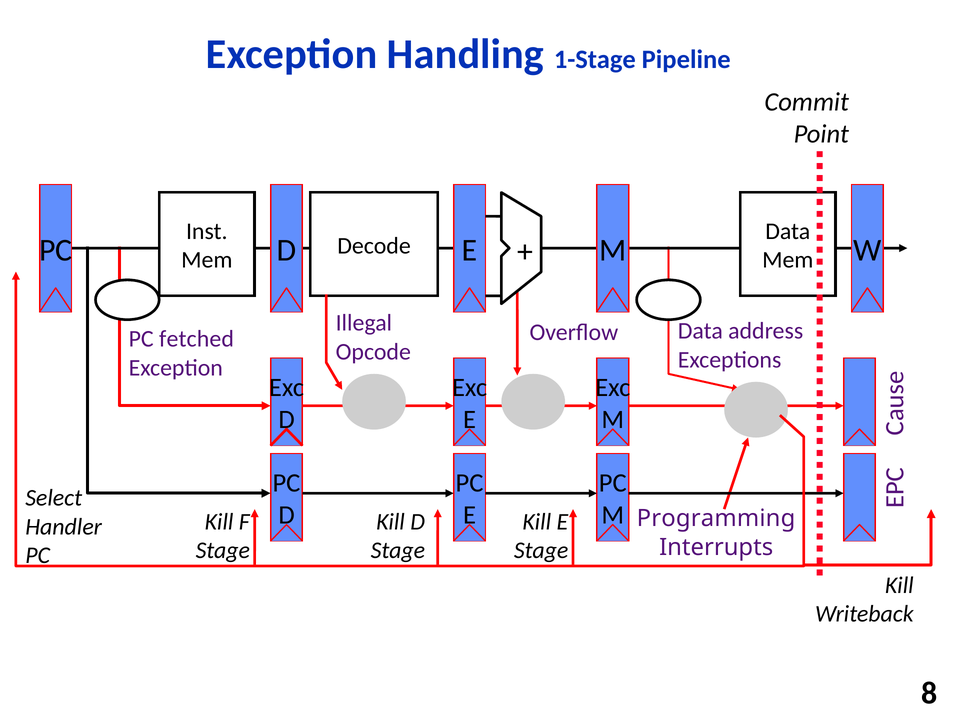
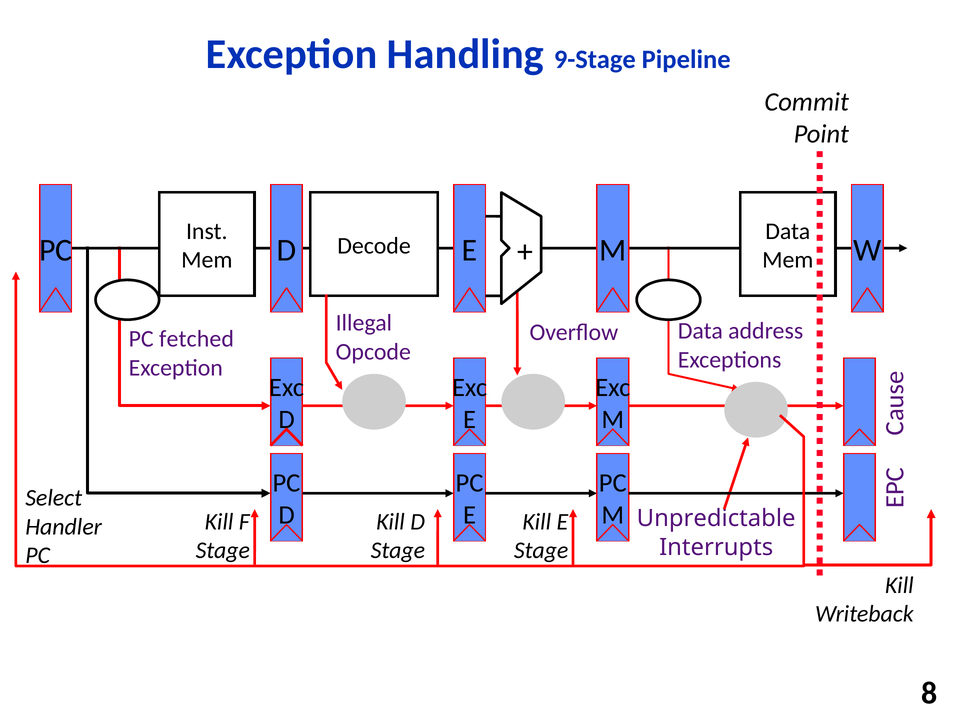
1-Stage: 1-Stage -> 9-Stage
Programming: Programming -> Unpredictable
